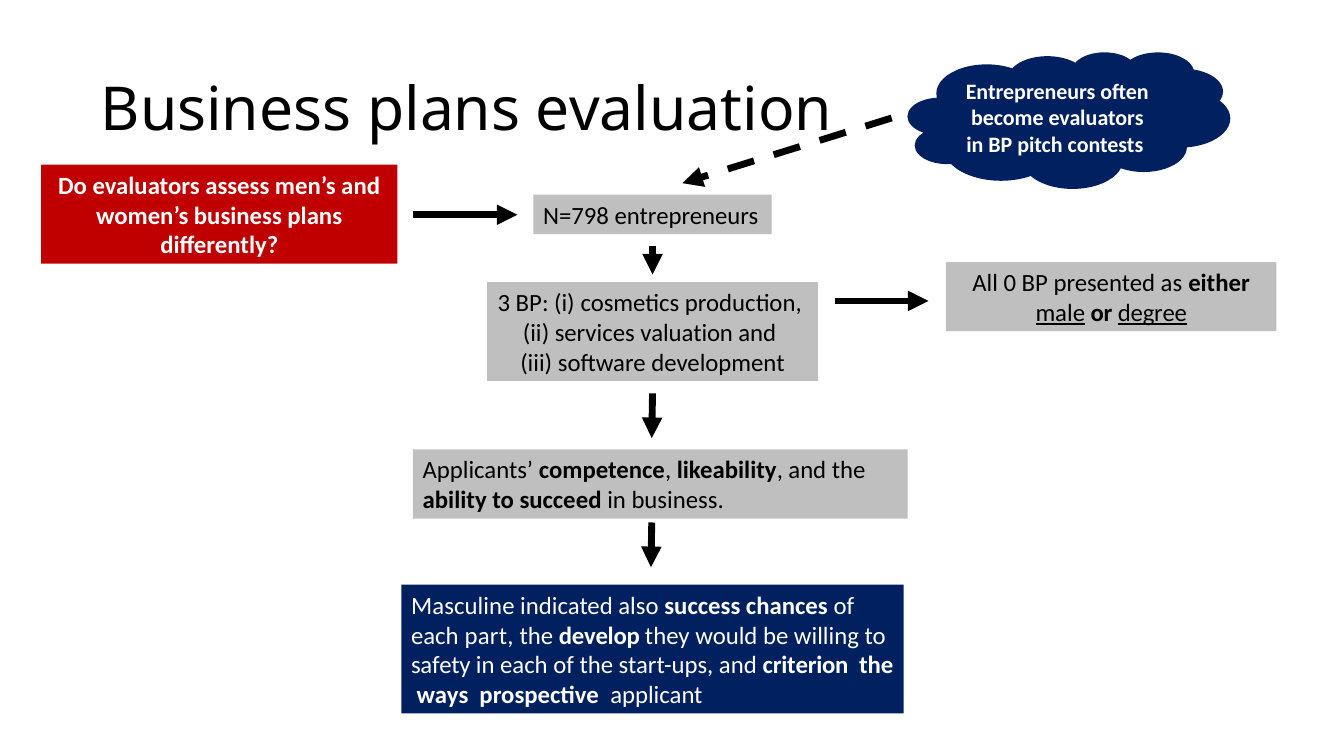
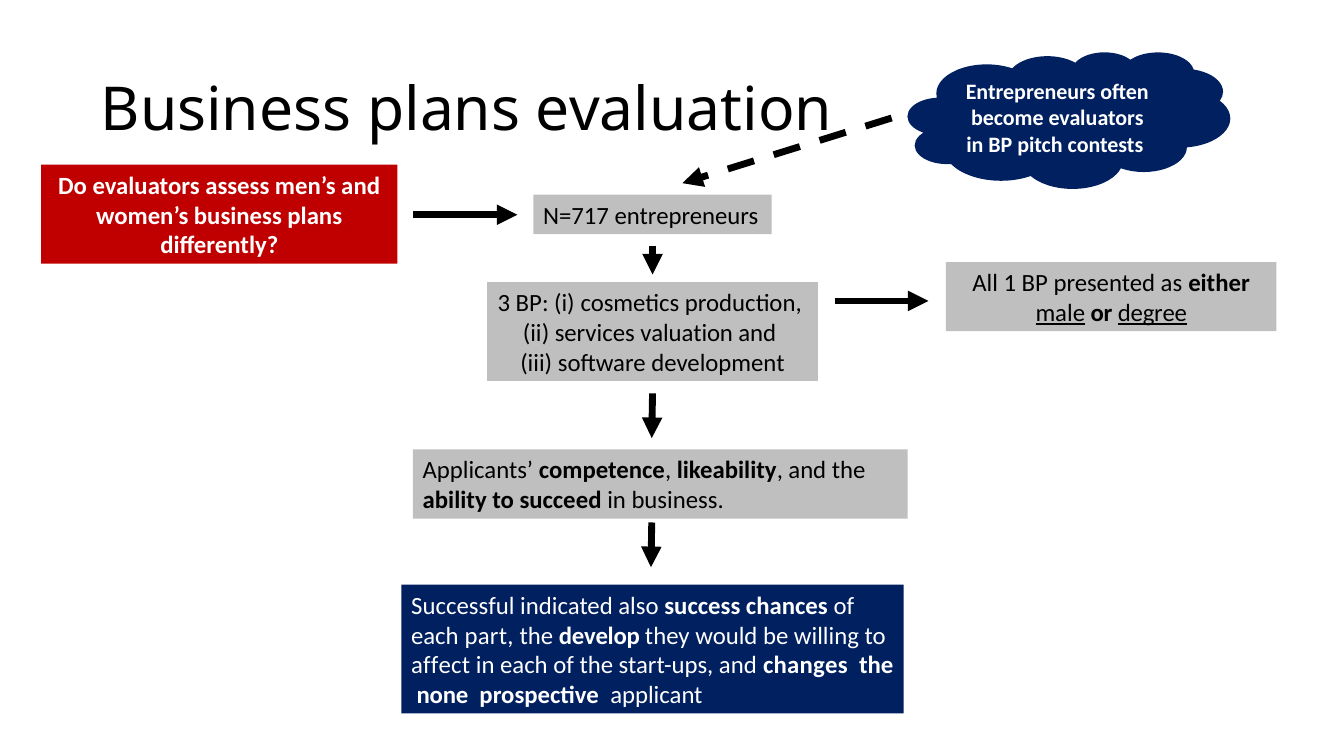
N=798: N=798 -> N=717
0: 0 -> 1
Masculine: Masculine -> Successful
safety: safety -> affect
criterion: criterion -> changes
ways: ways -> none
